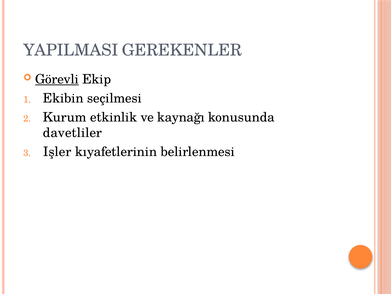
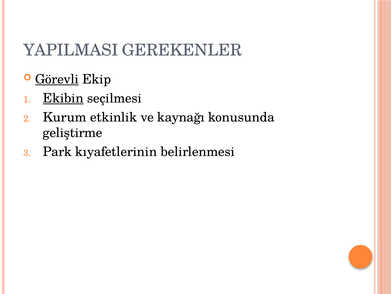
Ekibin underline: none -> present
davetliler: davetliler -> geliştirme
Işler: Işler -> Park
